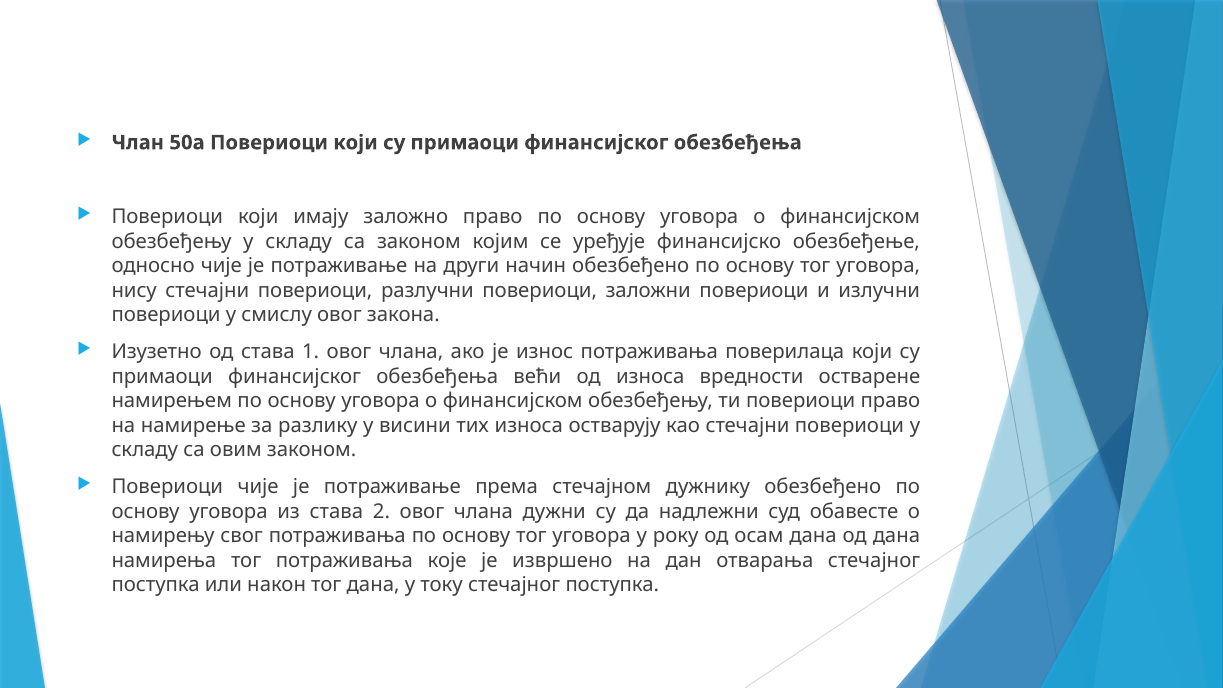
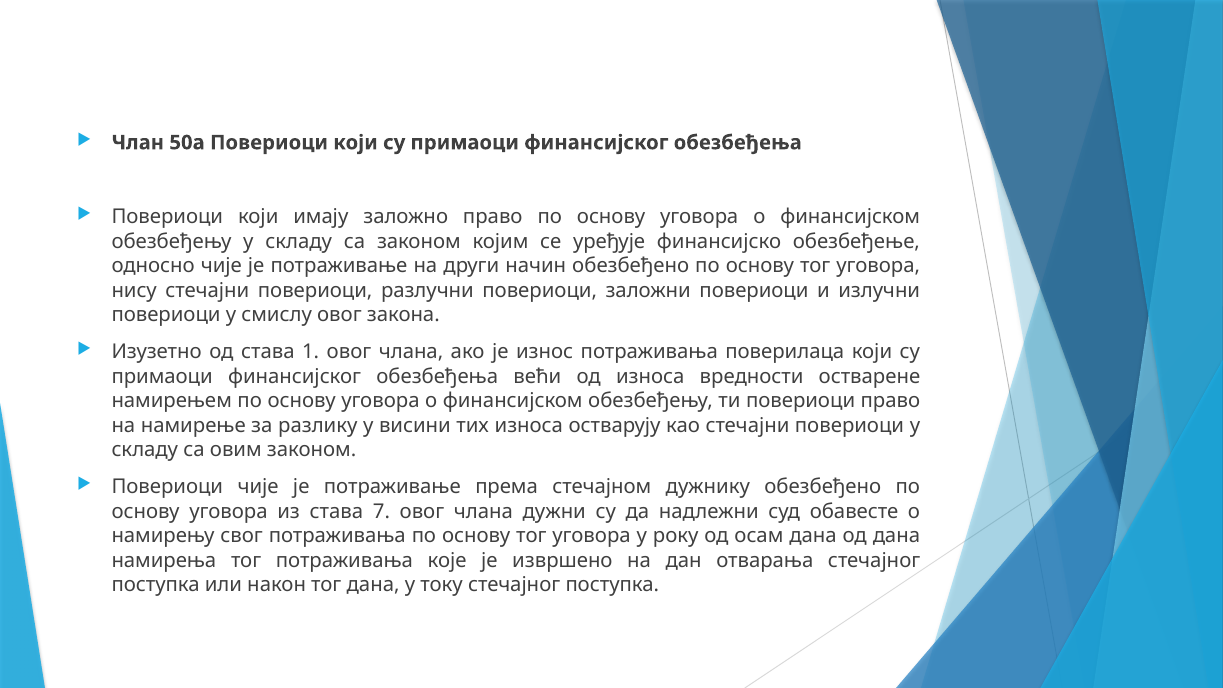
2: 2 -> 7
